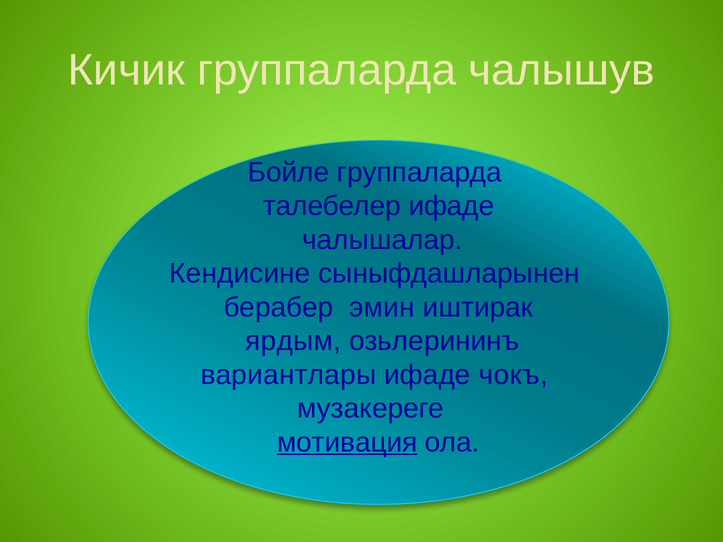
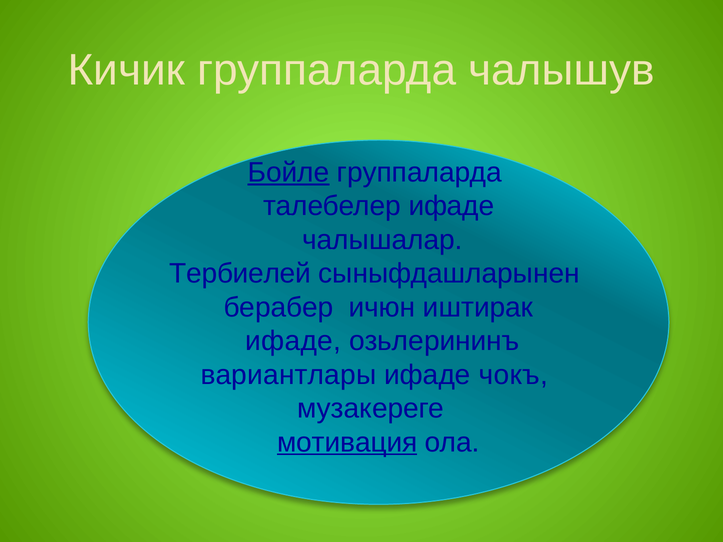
Бойле underline: none -> present
Кендисине: Кендисине -> Тербиелей
эмин: эмин -> ичюн
ярдым at (293, 341): ярдым -> ифаде
